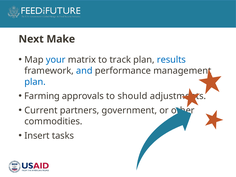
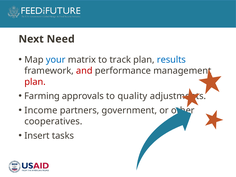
Make: Make -> Need
and colour: blue -> red
plan at (35, 82) colour: blue -> red
should: should -> quality
Current: Current -> Income
commodities: commodities -> cooperatives
